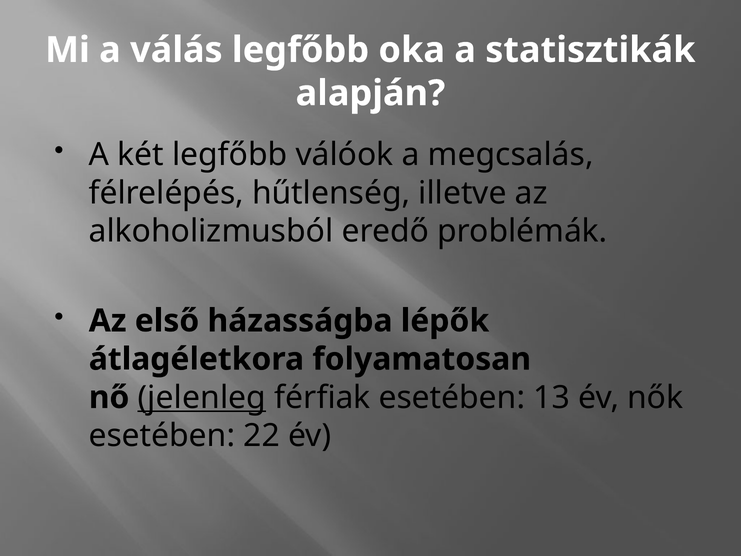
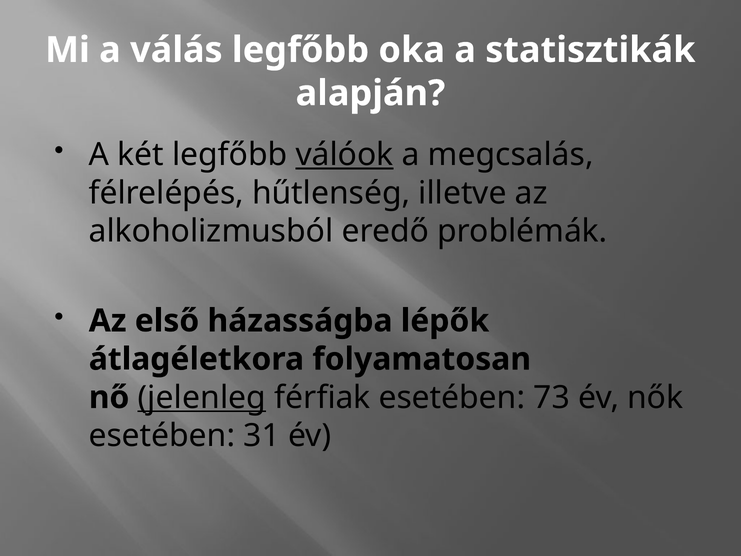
válóok underline: none -> present
13: 13 -> 73
22: 22 -> 31
